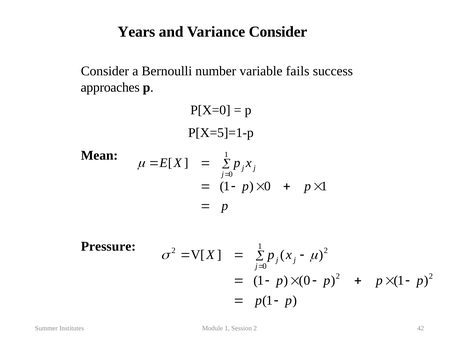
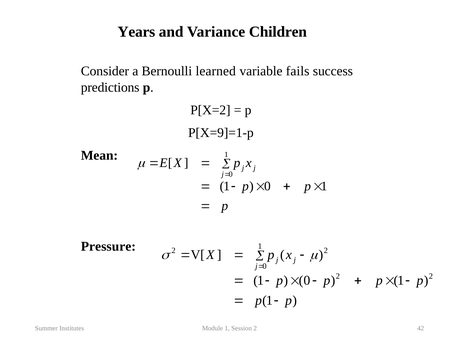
Variance Consider: Consider -> Children
number: number -> learned
approaches: approaches -> predictions
P[X=0: P[X=0 -> P[X=2
P[X=5]=1-p: P[X=5]=1-p -> P[X=9]=1-p
